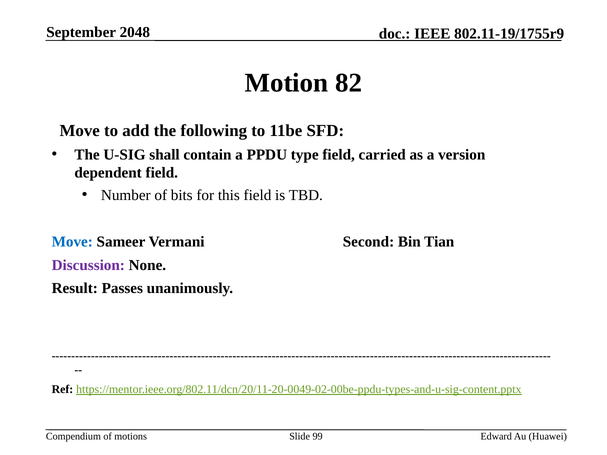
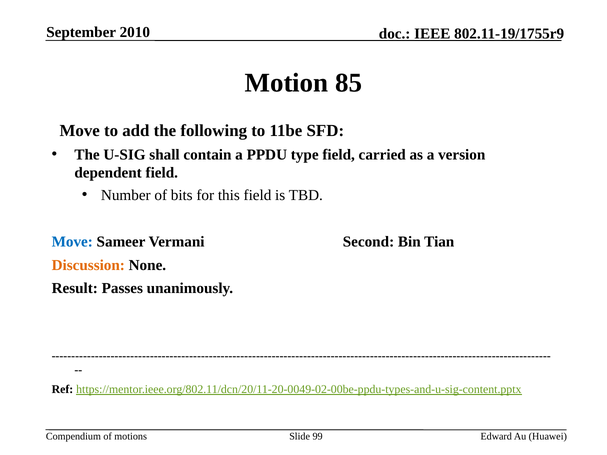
2048: 2048 -> 2010
82: 82 -> 85
Discussion colour: purple -> orange
